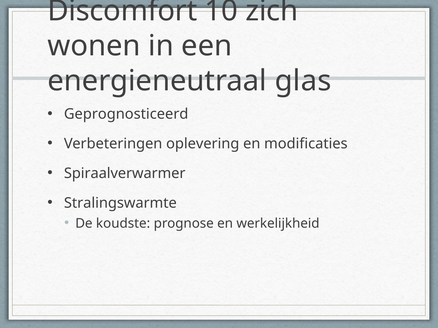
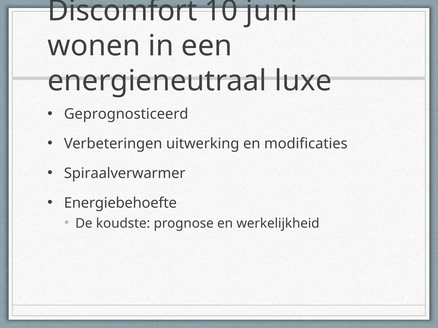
zich: zich -> juni
glas: glas -> luxe
oplevering: oplevering -> uitwerking
Stralingswarmte: Stralingswarmte -> Energiebehoefte
